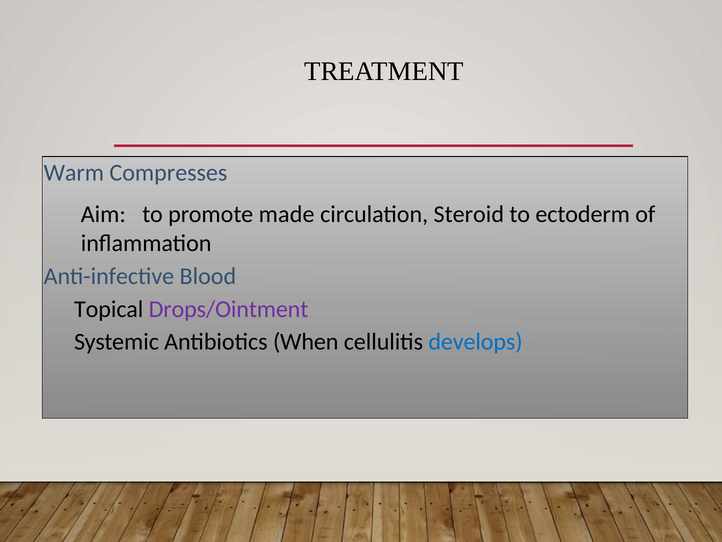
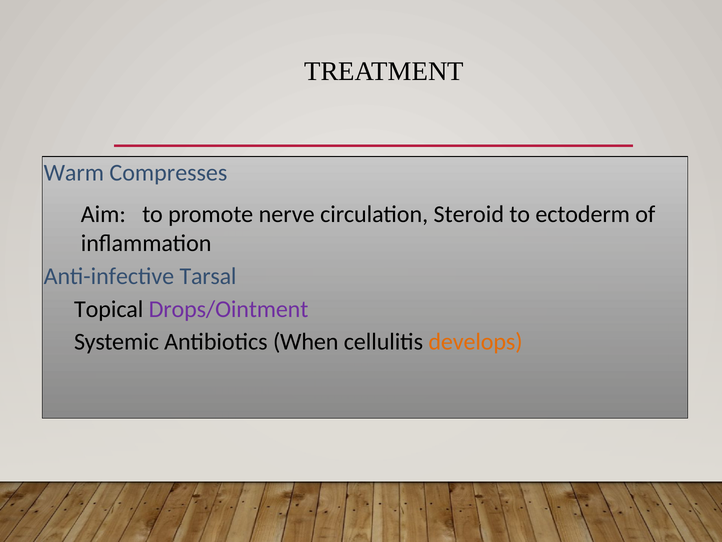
made: made -> nerve
Blood: Blood -> Tarsal
develops colour: blue -> orange
